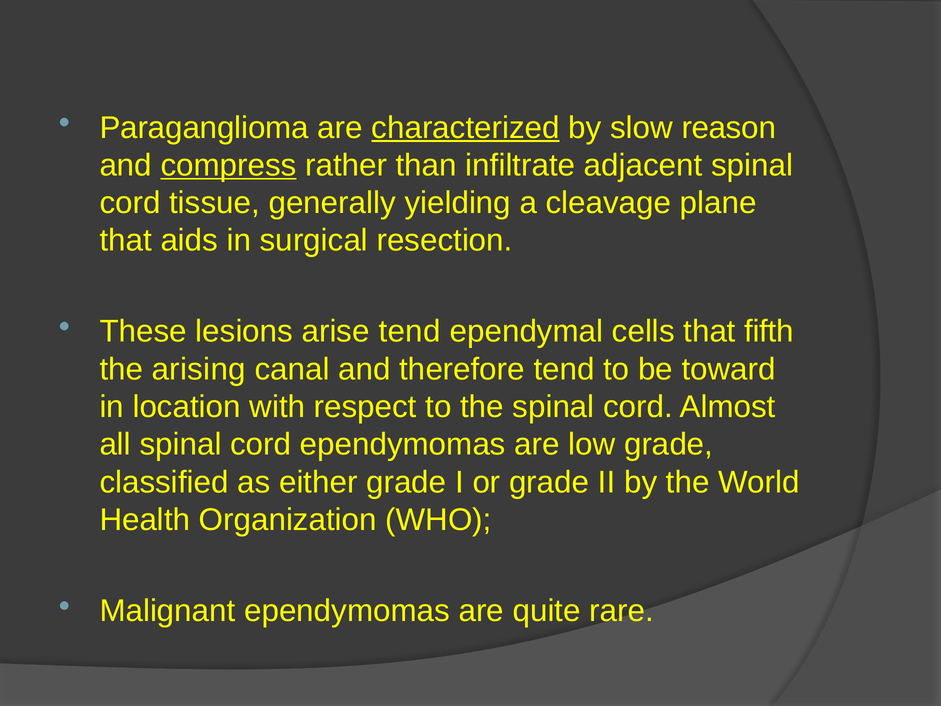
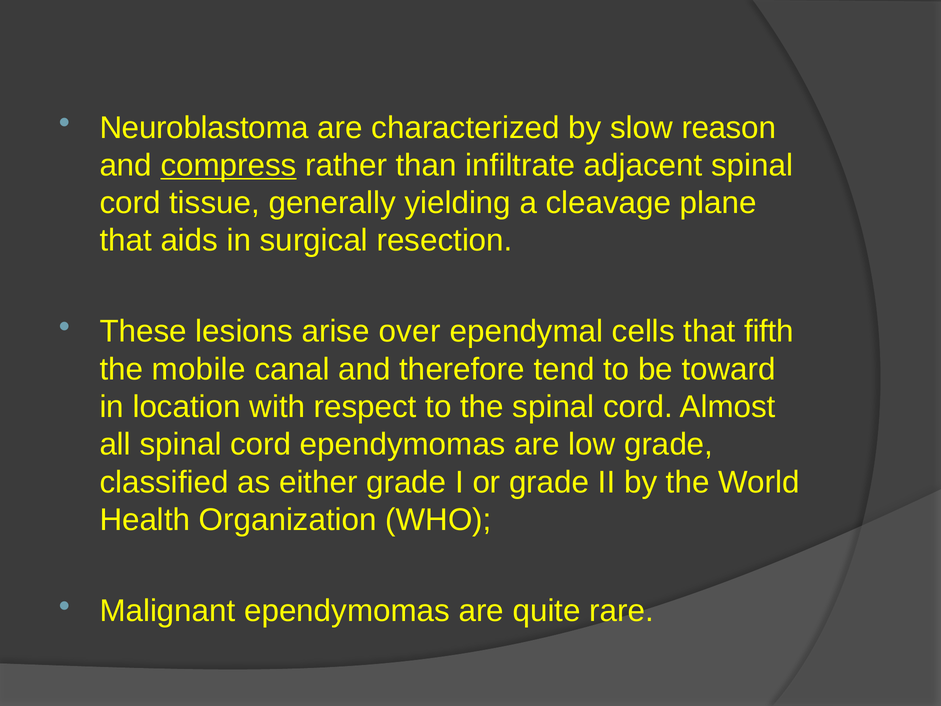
Paraganglioma: Paraganglioma -> Neuroblastoma
characterized underline: present -> none
arise tend: tend -> over
arising: arising -> mobile
